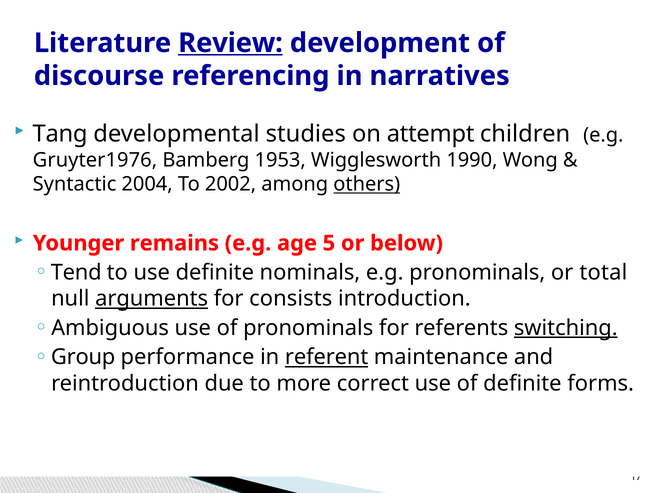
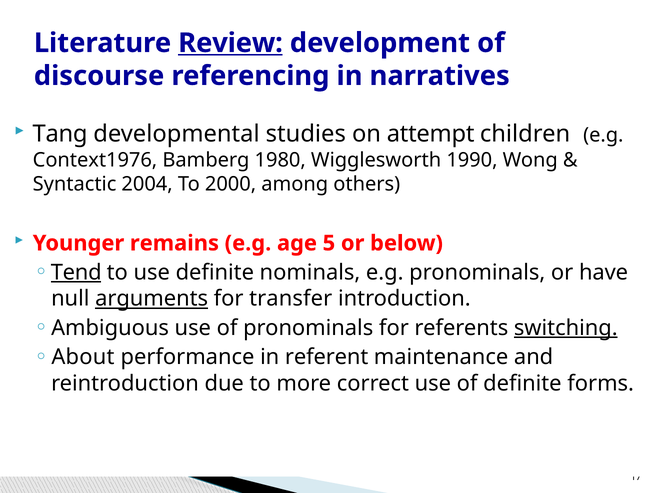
Gruyter1976: Gruyter1976 -> Context1976
1953: 1953 -> 1980
2002: 2002 -> 2000
others underline: present -> none
Tend underline: none -> present
total: total -> have
consists: consists -> transfer
Group: Group -> About
referent underline: present -> none
